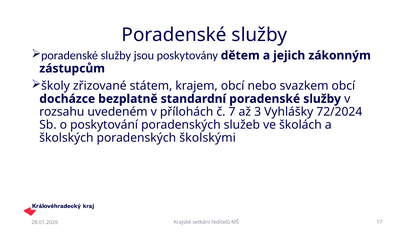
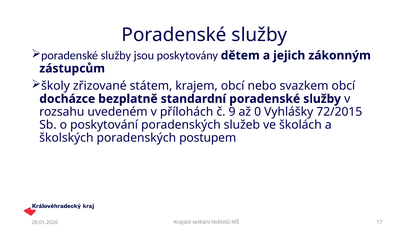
7: 7 -> 9
3: 3 -> 0
72/2024: 72/2024 -> 72/2015
školskými: školskými -> postupem
